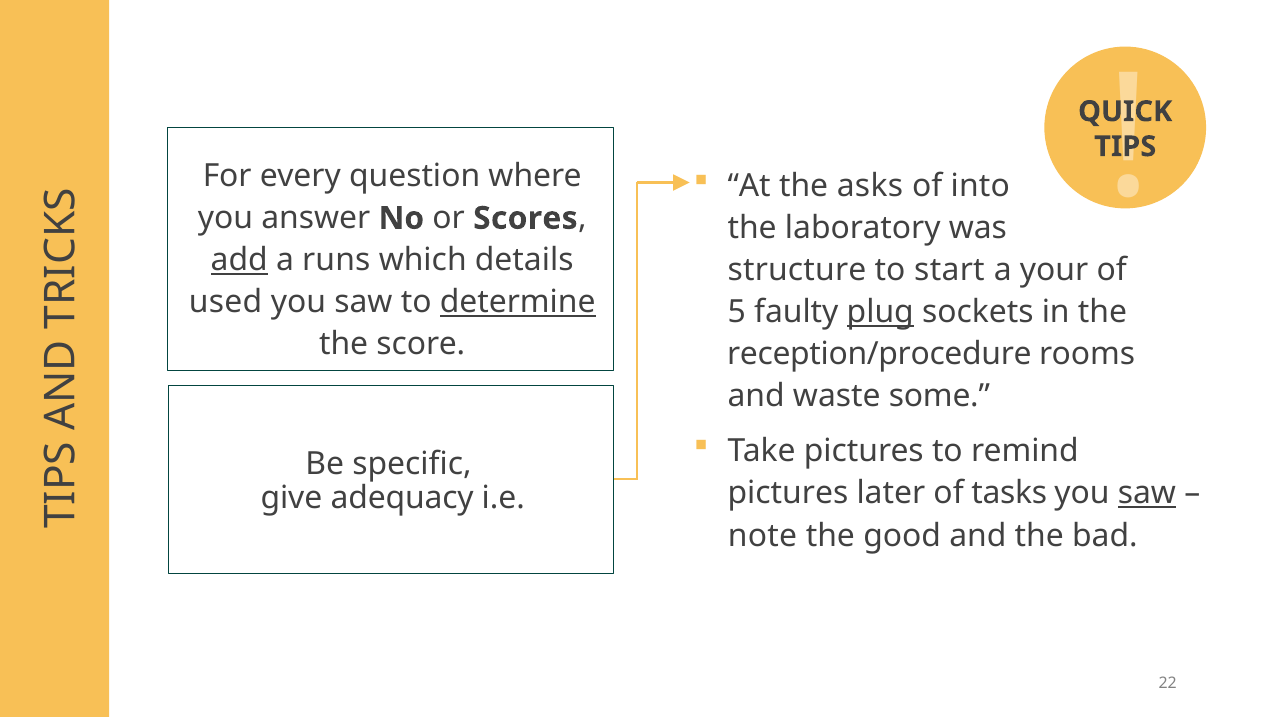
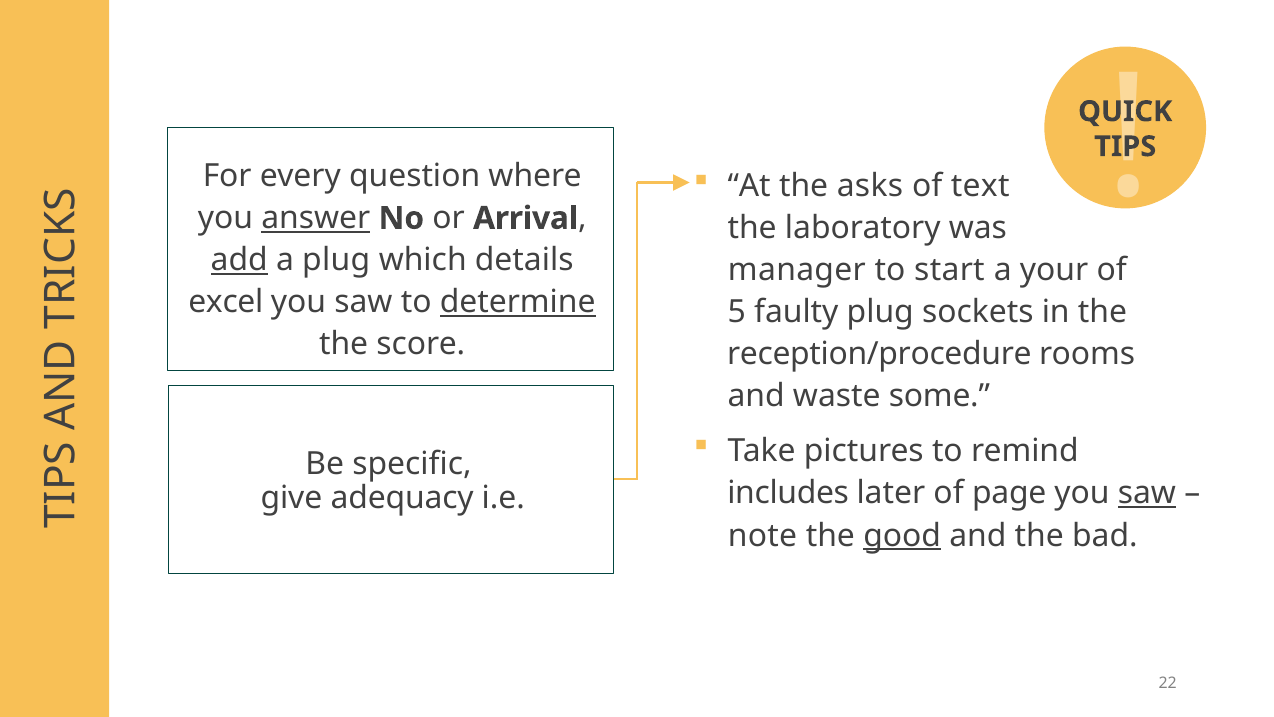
into: into -> text
answer underline: none -> present
Scores: Scores -> Arrival
a runs: runs -> plug
structure: structure -> manager
used: used -> excel
plug at (880, 312) underline: present -> none
pictures at (788, 493): pictures -> includes
tasks: tasks -> page
good underline: none -> present
